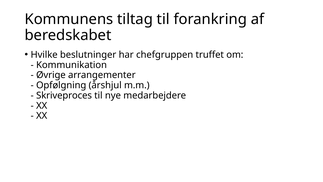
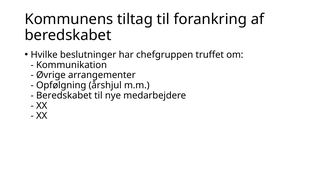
Skriveproces at (64, 95): Skriveproces -> Beredskabet
